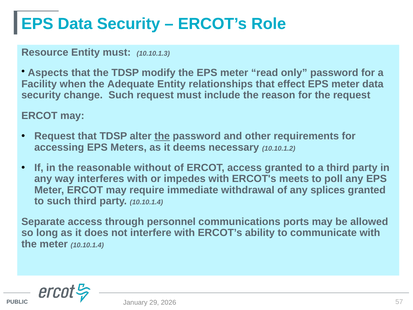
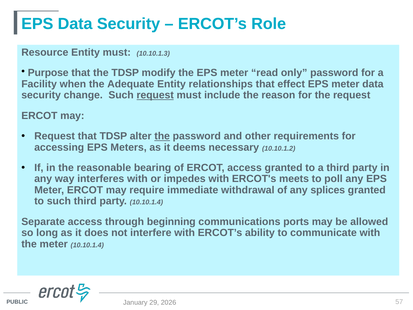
Aspects: Aspects -> Purpose
request at (155, 95) underline: none -> present
without: without -> bearing
personnel: personnel -> beginning
